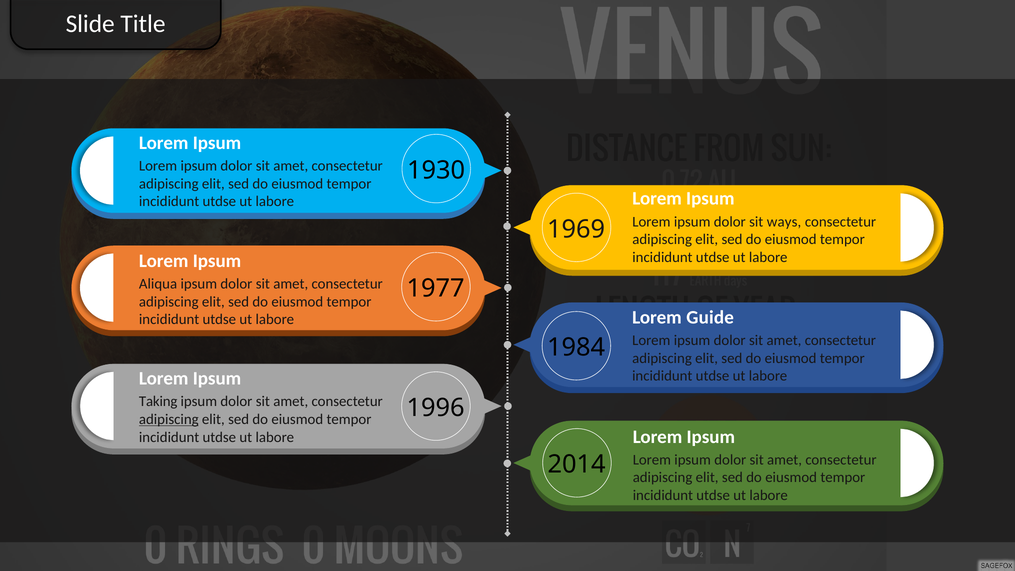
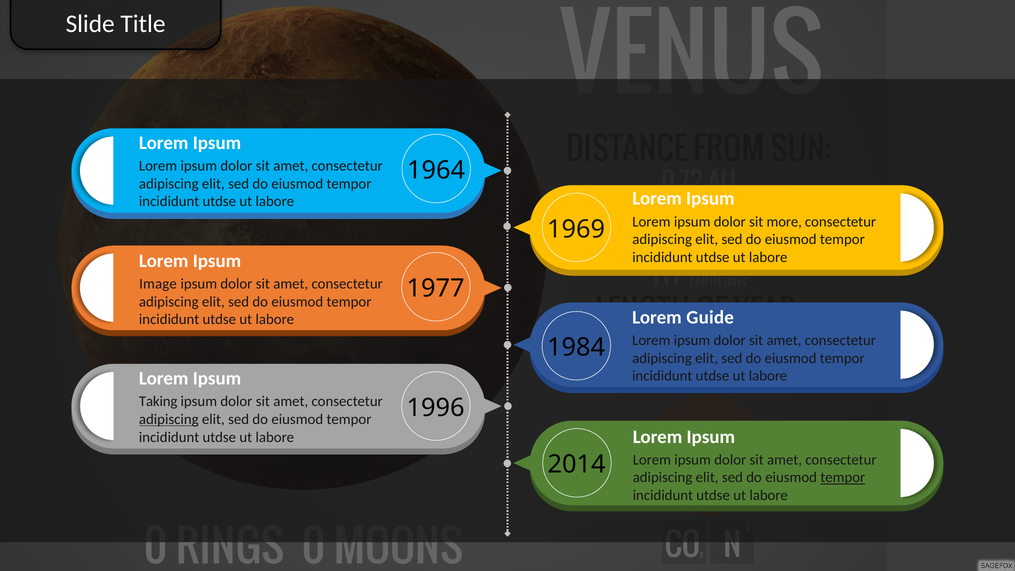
1930: 1930 -> 1964
ways: ways -> more
Aliqua: Aliqua -> Image
tempor at (843, 478) underline: none -> present
